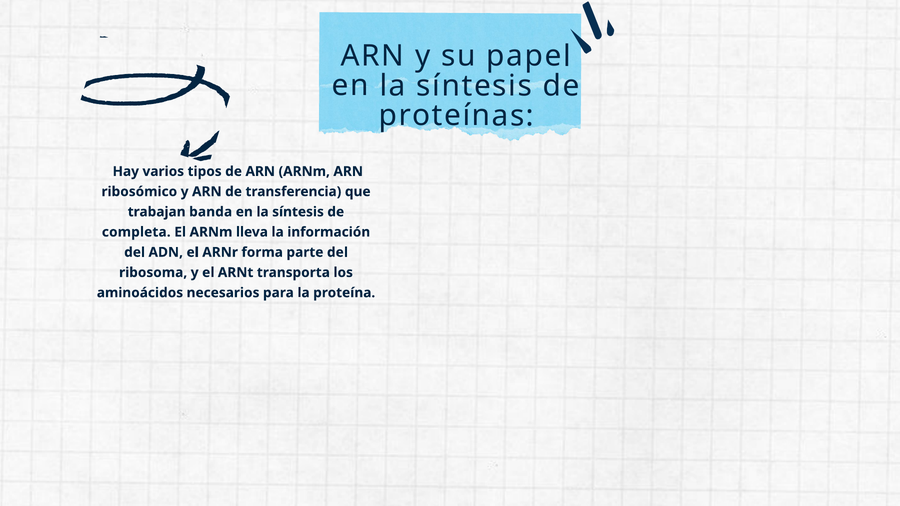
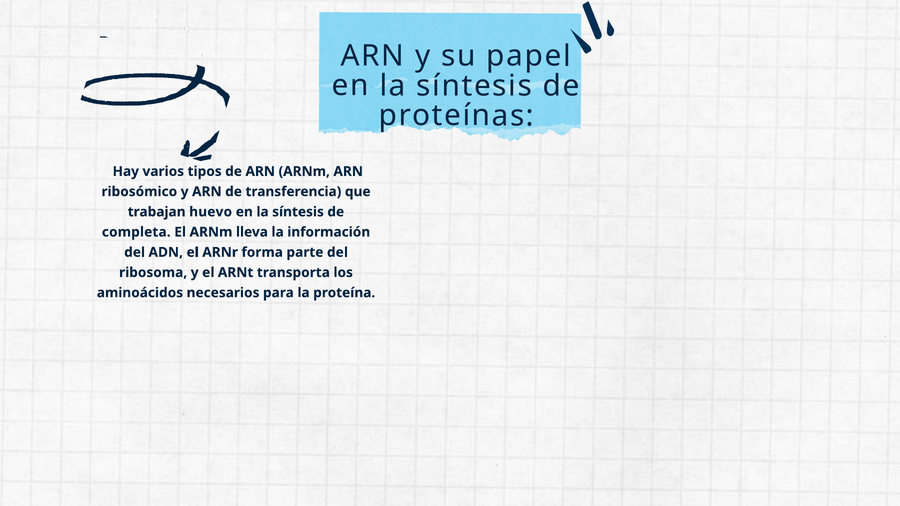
banda: banda -> huevo
